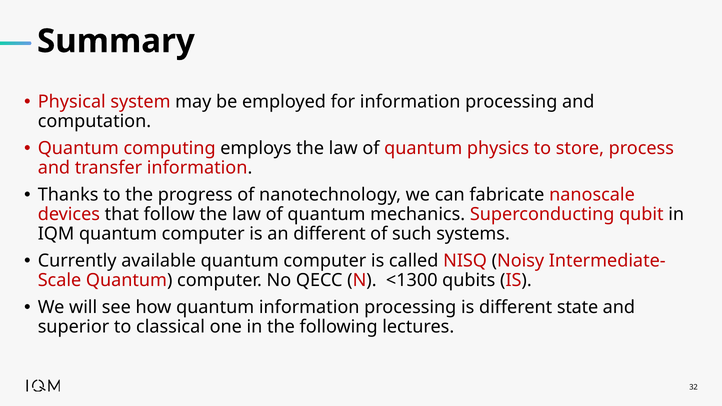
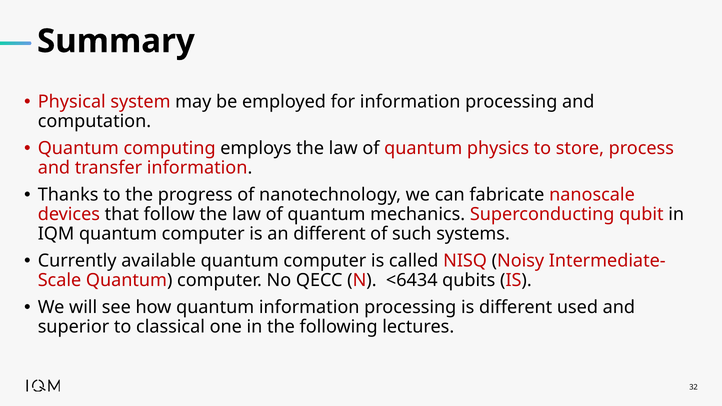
<1300: <1300 -> <6434
state: state -> used
